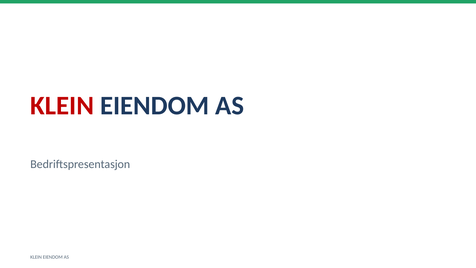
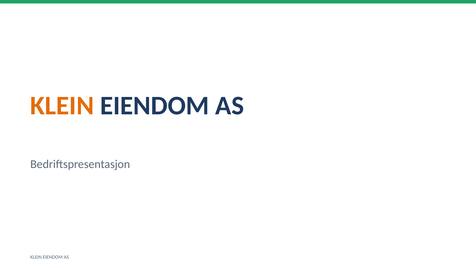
KLEIN at (62, 106) colour: red -> orange
